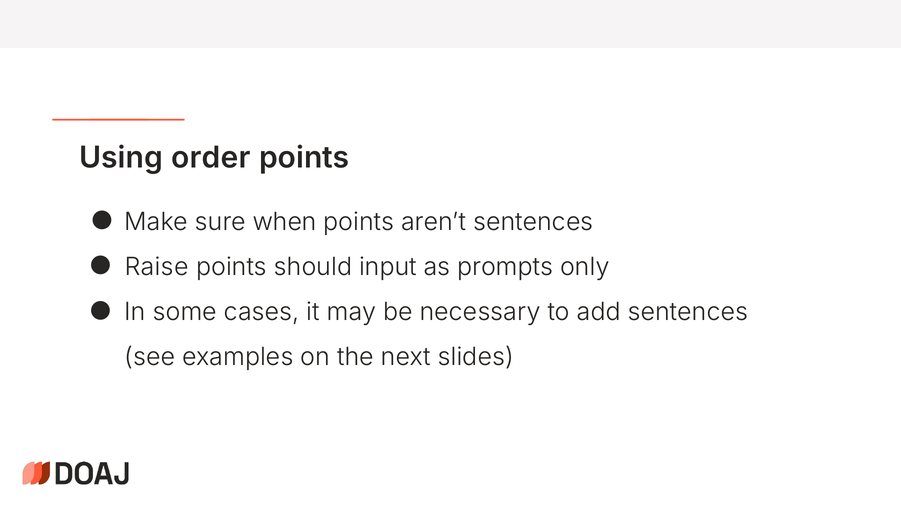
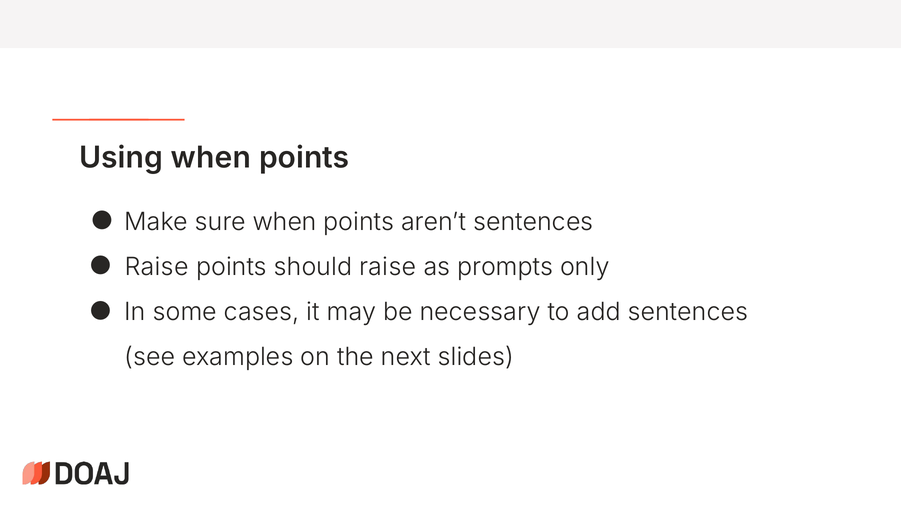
Using order: order -> when
should input: input -> raise
